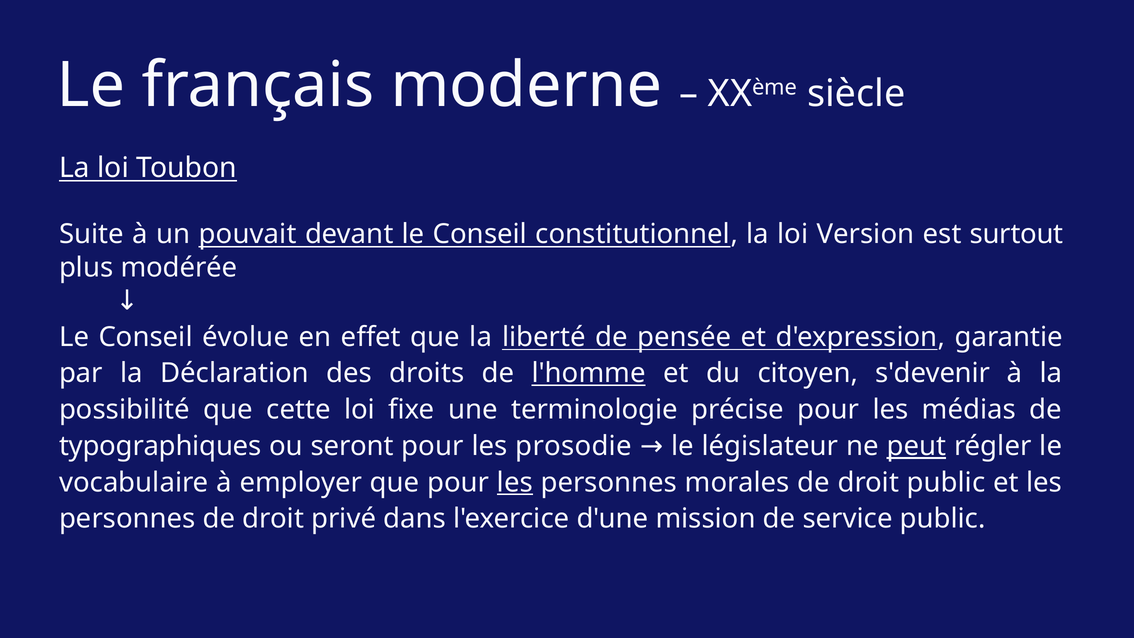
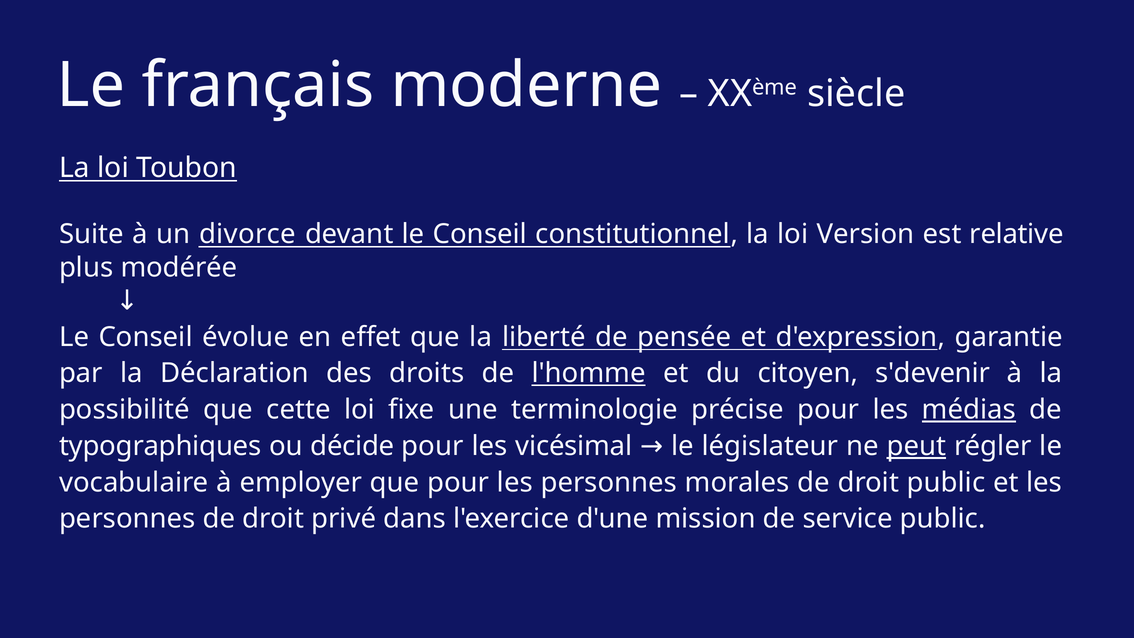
pouvait: pouvait -> divorce
surtout: surtout -> relative
médias underline: none -> present
seront: seront -> décide
prosodie: prosodie -> vicésimal
les at (515, 482) underline: present -> none
